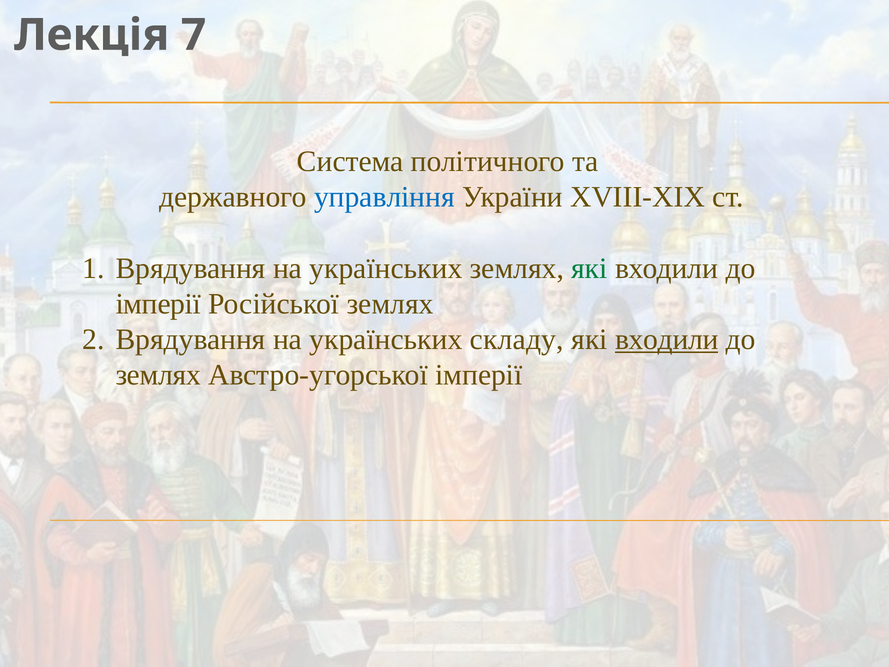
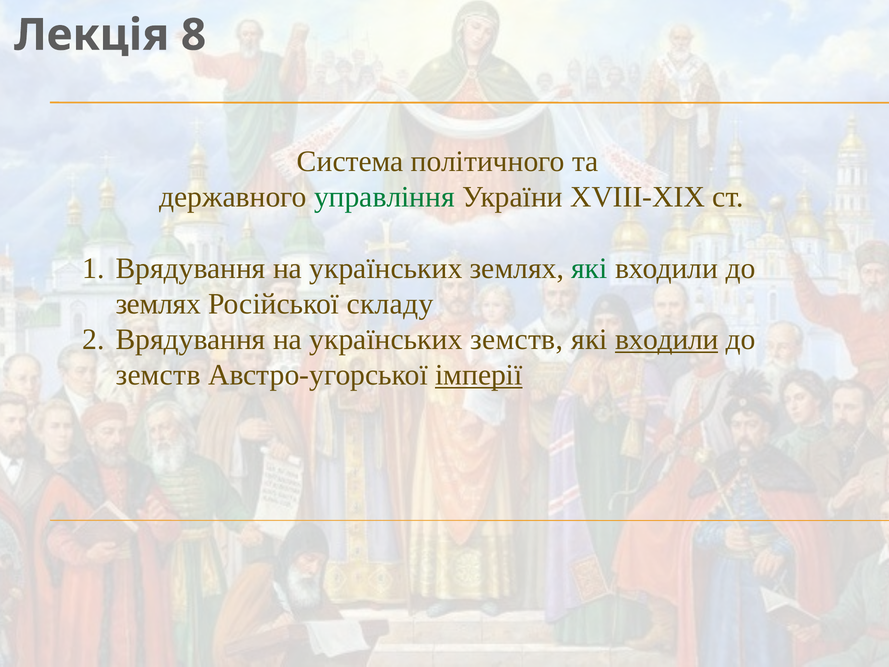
7: 7 -> 8
управління colour: blue -> green
імперії at (158, 304): імперії -> землях
Російської землях: землях -> складу
українських складу: складу -> земств
землях at (158, 375): землях -> земств
імперії at (479, 375) underline: none -> present
